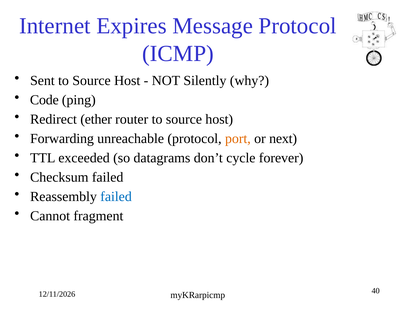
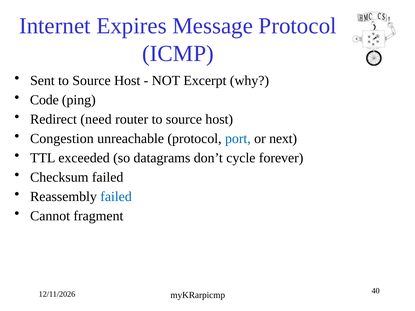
Silently: Silently -> Excerpt
ether: ether -> need
Forwarding: Forwarding -> Congestion
port colour: orange -> blue
